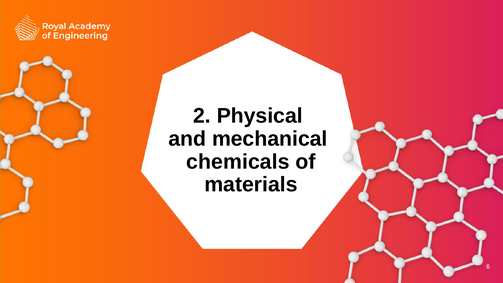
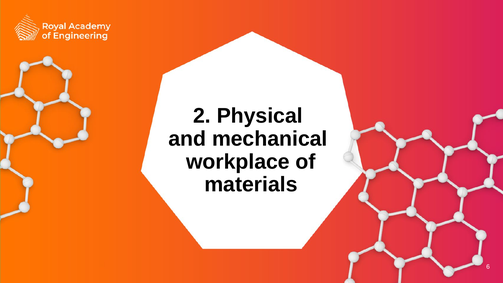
chemicals: chemicals -> workplace
